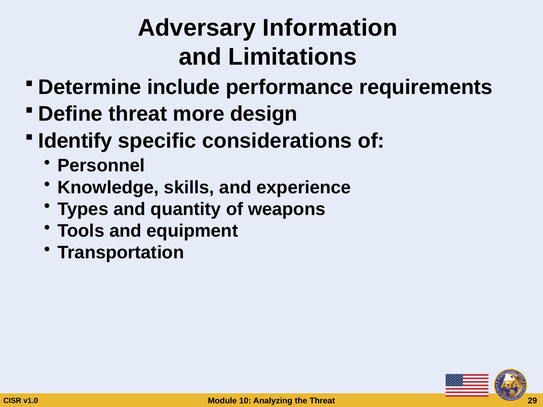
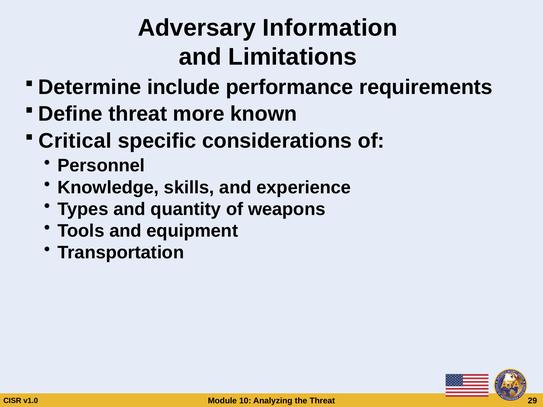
design: design -> known
Identify: Identify -> Critical
